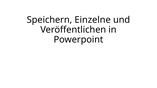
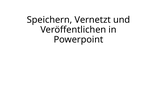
Einzelne: Einzelne -> Vernetzt
